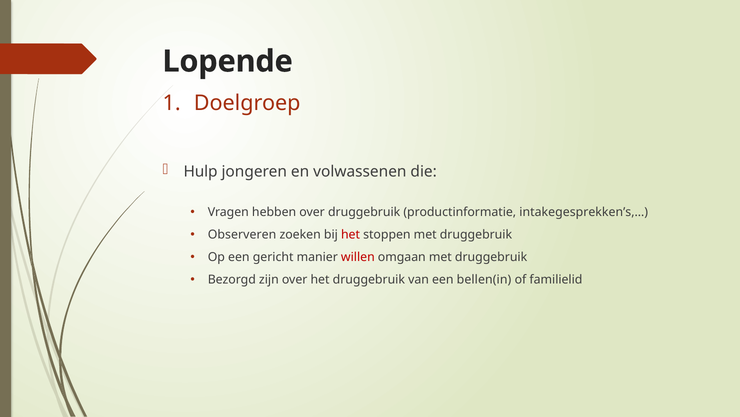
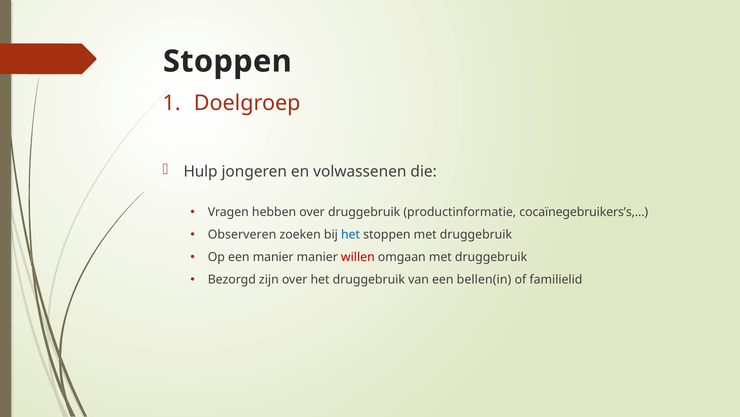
Lopende at (228, 61): Lopende -> Stoppen
intakegesprekken’s,…: intakegesprekken’s,… -> cocaïnegebruikers’s,…
het at (351, 234) colour: red -> blue
een gericht: gericht -> manier
